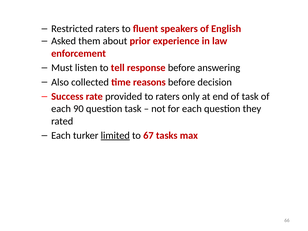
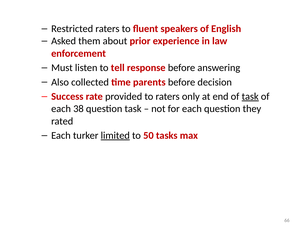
reasons: reasons -> parents
task at (250, 97) underline: none -> present
90: 90 -> 38
67: 67 -> 50
